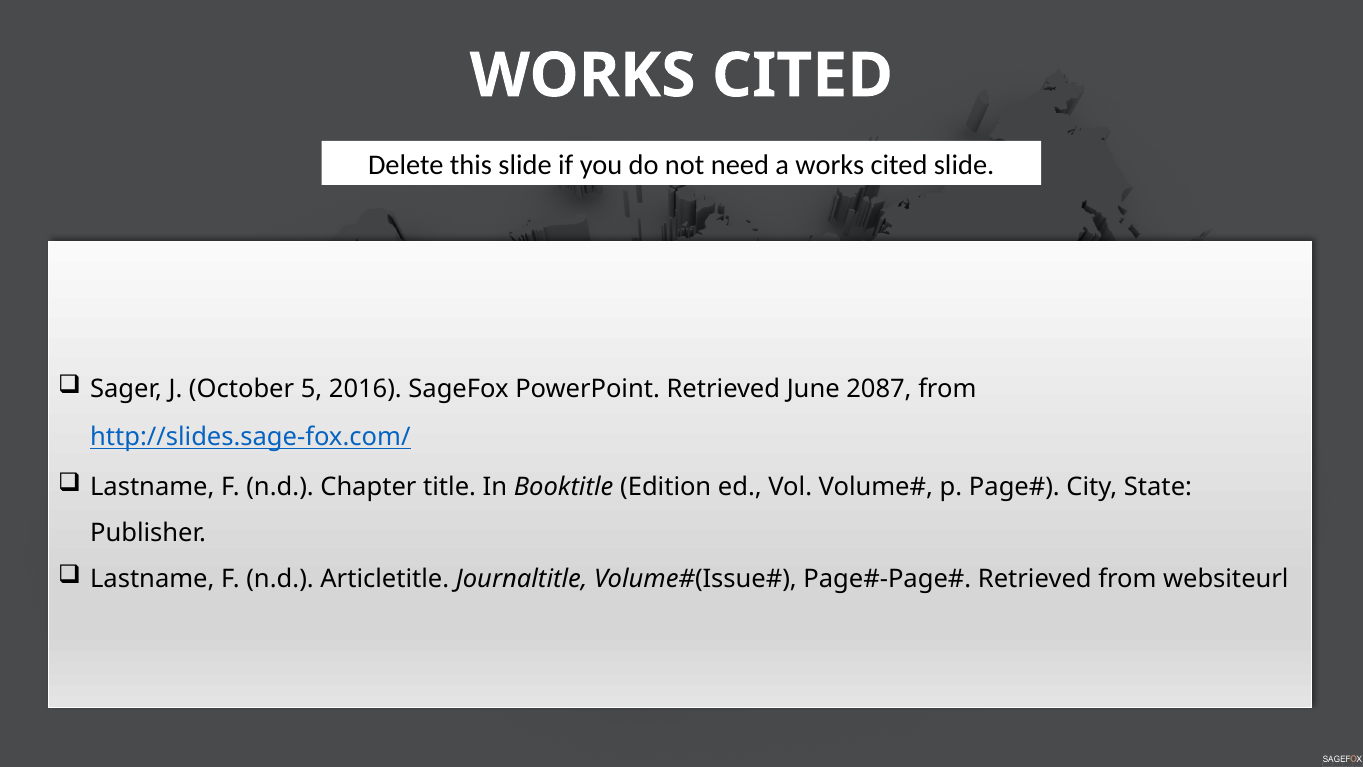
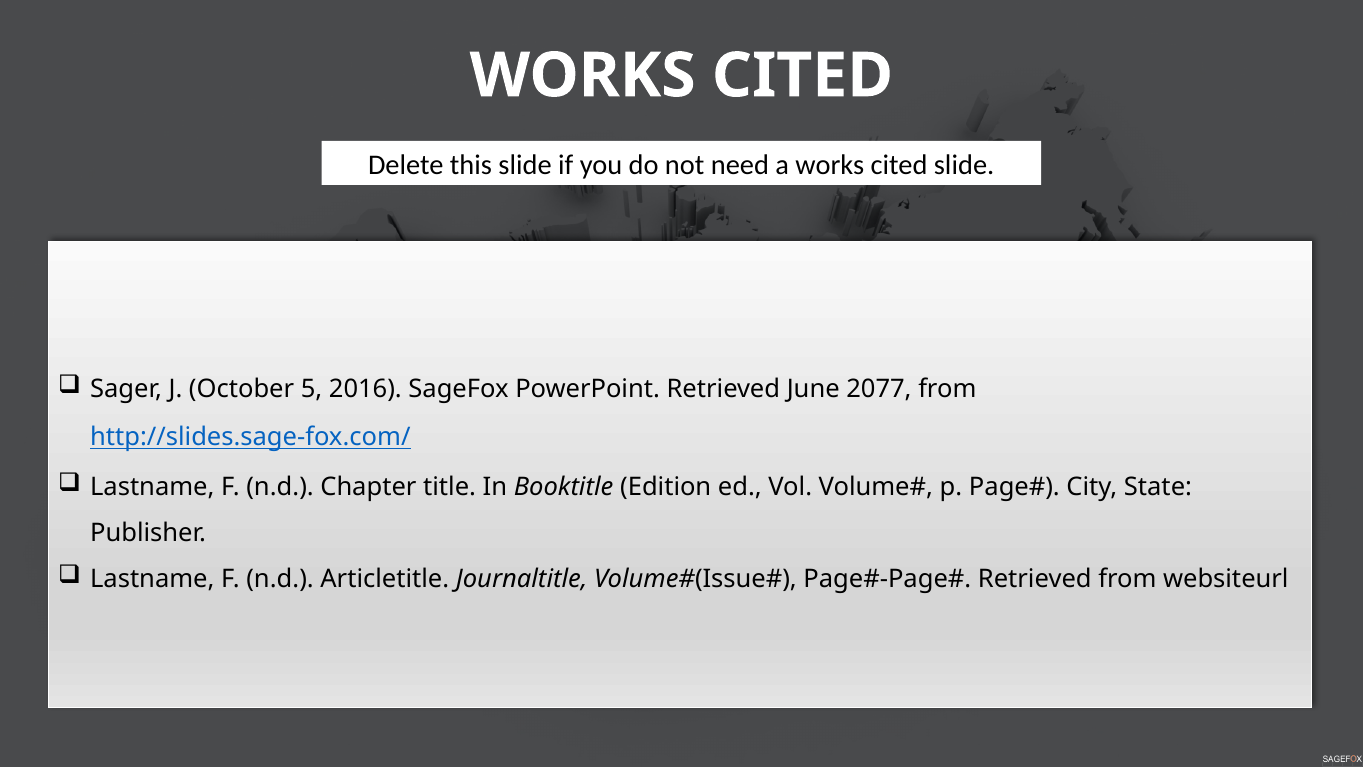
2087: 2087 -> 2077
